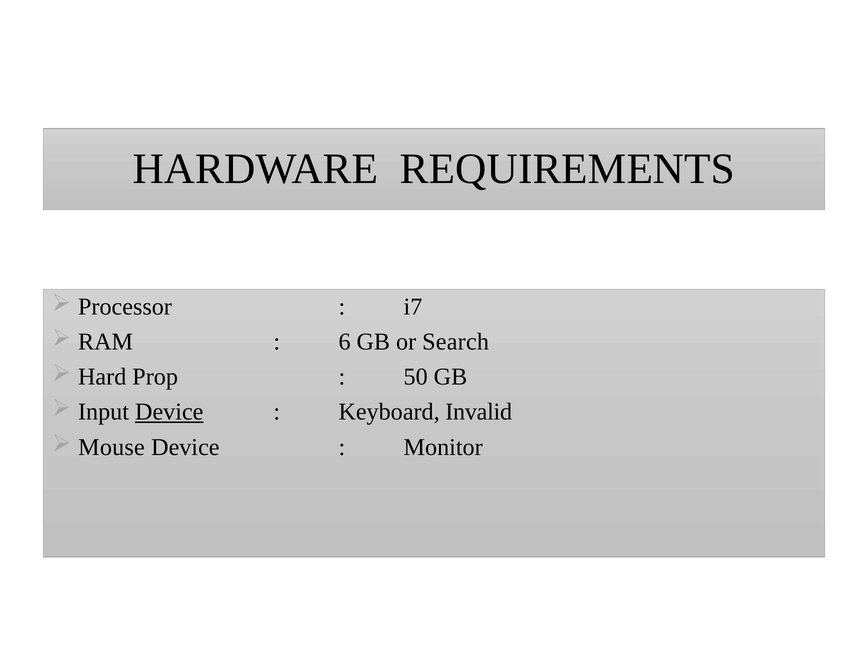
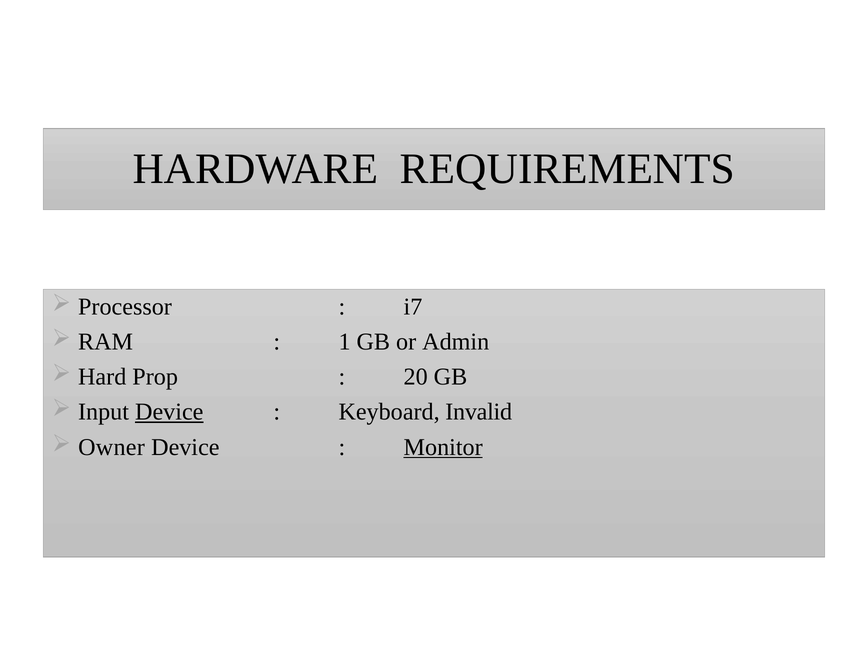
6: 6 -> 1
Search: Search -> Admin
50: 50 -> 20
Mouse: Mouse -> Owner
Monitor underline: none -> present
